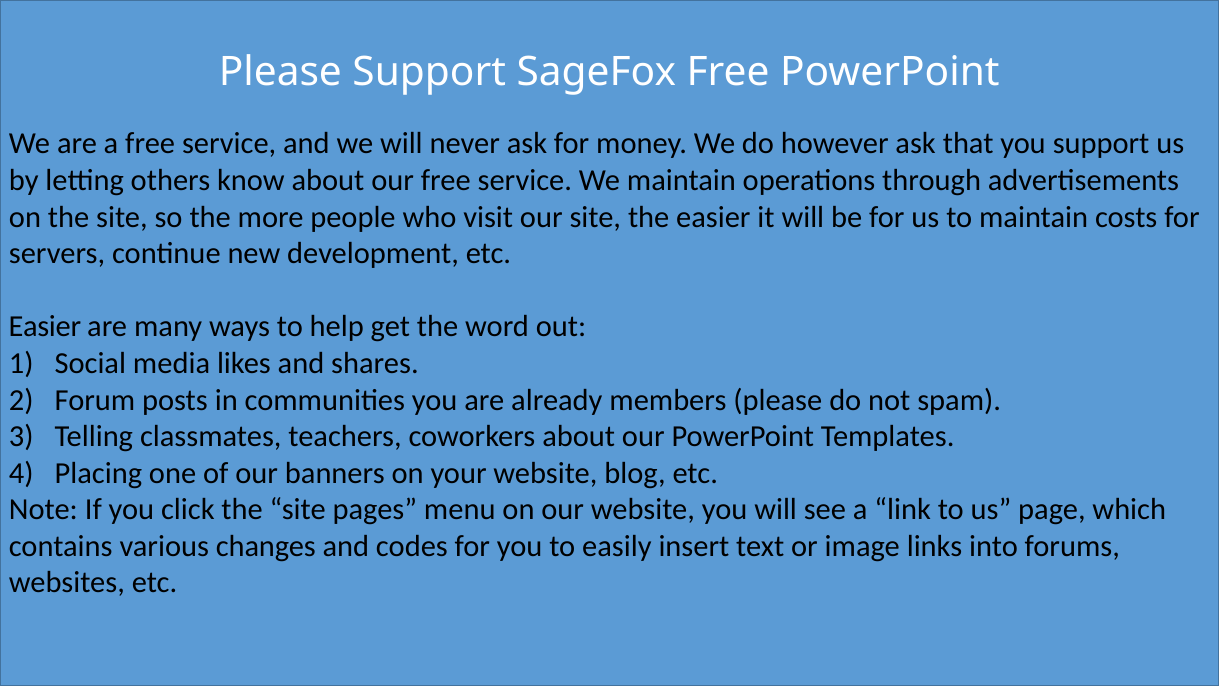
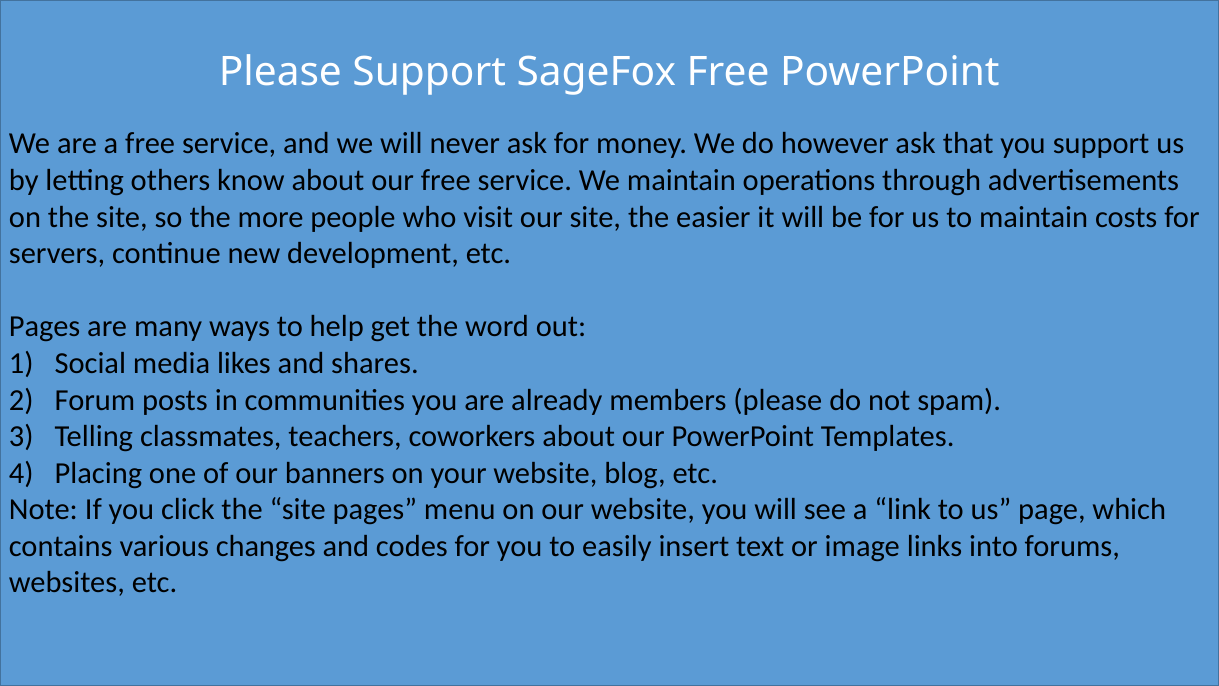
Easier at (45, 327): Easier -> Pages
